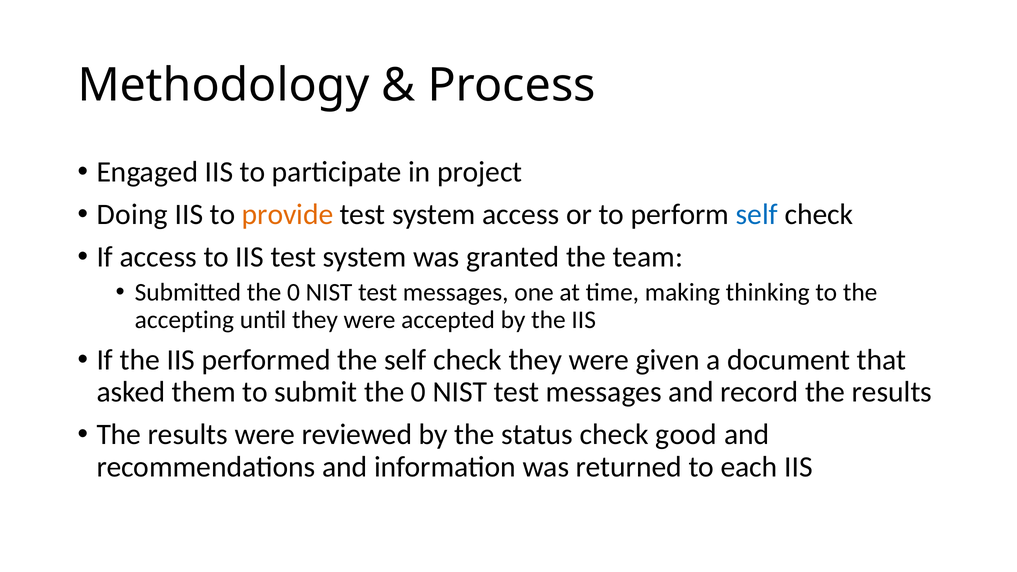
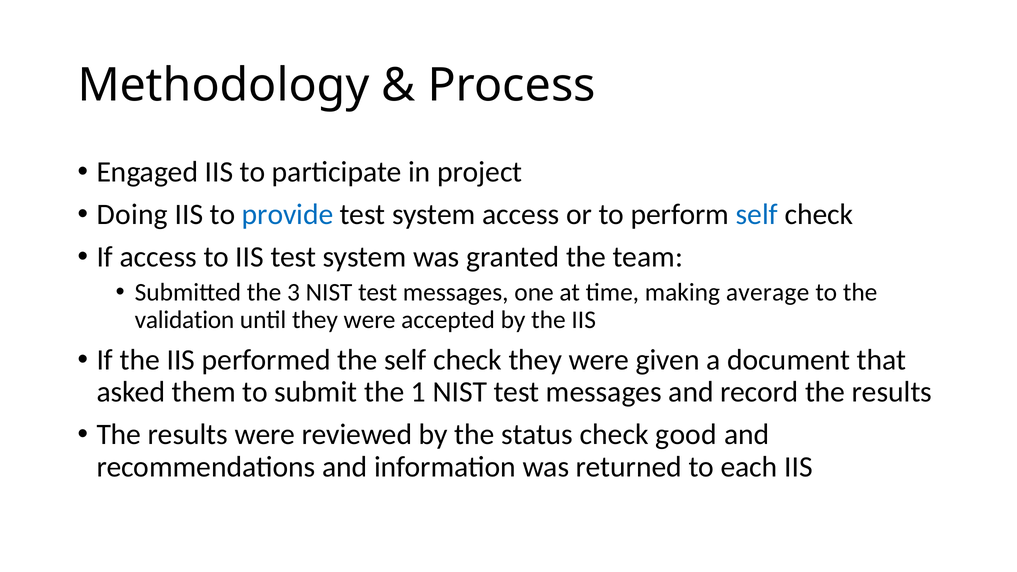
provide colour: orange -> blue
Submitted the 0: 0 -> 3
thinking: thinking -> average
accepting: accepting -> validation
submit the 0: 0 -> 1
